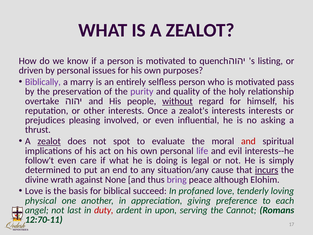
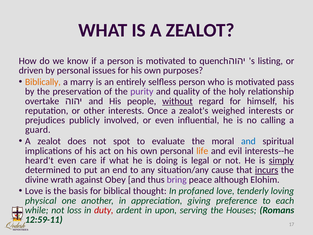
Biblically colour: purple -> orange
zealot's interests: interests -> weighed
pleasing: pleasing -> publicly
asking: asking -> calling
thrust: thrust -> guard
zealot at (49, 141) underline: present -> none
and at (248, 141) colour: red -> blue
life colour: purple -> orange
follow't: follow't -> heard't
simply underline: none -> present
None: None -> Obey
succeed: succeed -> thought
angel: angel -> while
last: last -> loss
Cannot: Cannot -> Houses
12:70-11: 12:70-11 -> 12:59-11
